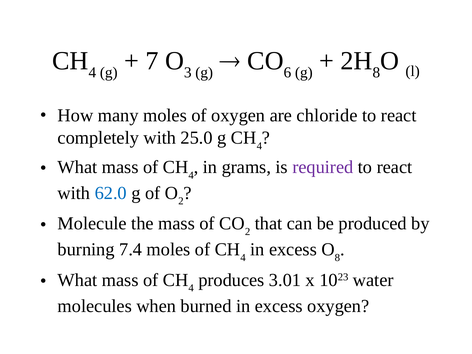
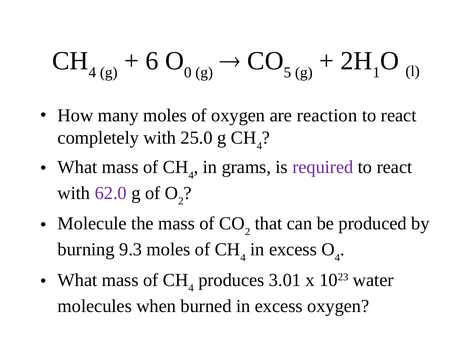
7: 7 -> 6
3: 3 -> 0
6: 6 -> 5
8 at (376, 72): 8 -> 1
chloride: chloride -> reaction
62.0 colour: blue -> purple
7.4: 7.4 -> 9.3
8 at (337, 258): 8 -> 4
